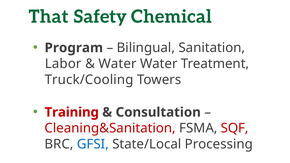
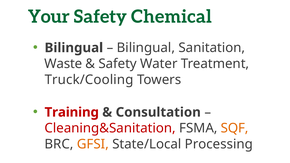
That: That -> Your
Program at (74, 48): Program -> Bilingual
Labor: Labor -> Waste
Water at (118, 64): Water -> Safety
SQF colour: red -> orange
GFSI colour: blue -> orange
